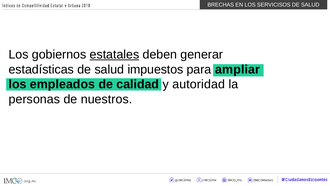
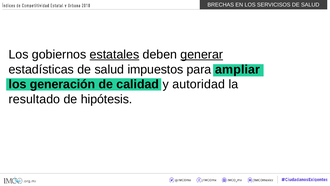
generar underline: none -> present
empleados: empleados -> generación
personas: personas -> resultado
nuestros: nuestros -> hipótesis
